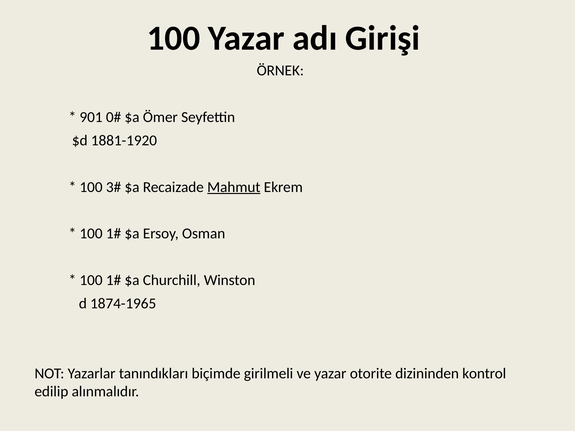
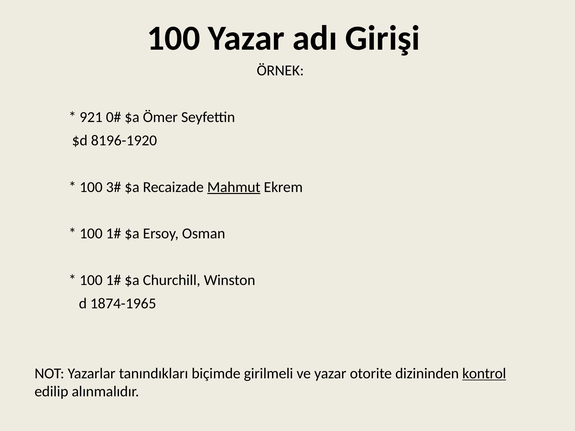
901: 901 -> 921
1881-1920: 1881-1920 -> 8196-1920
kontrol underline: none -> present
